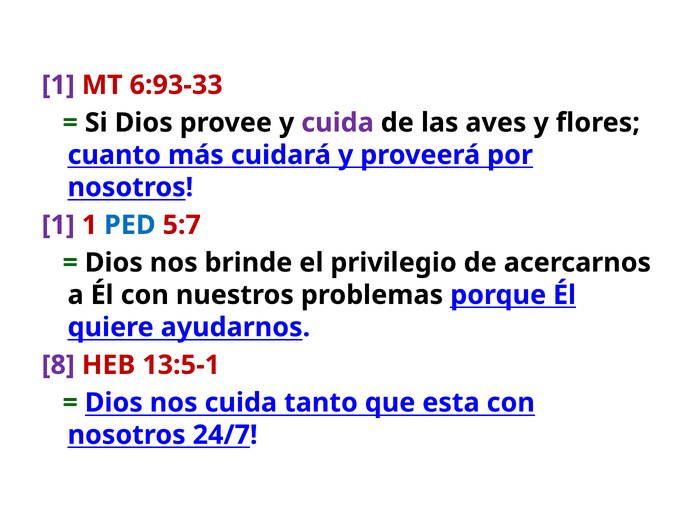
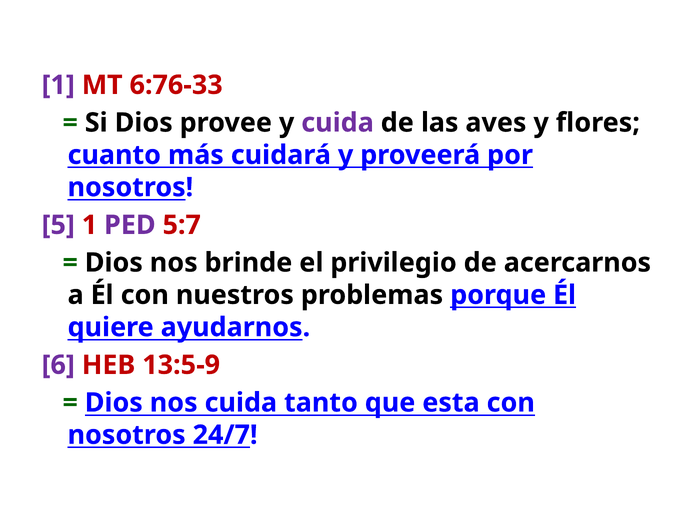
6:93-33: 6:93-33 -> 6:76-33
1 at (58, 225): 1 -> 5
PED colour: blue -> purple
8: 8 -> 6
13:5-1: 13:5-1 -> 13:5-9
